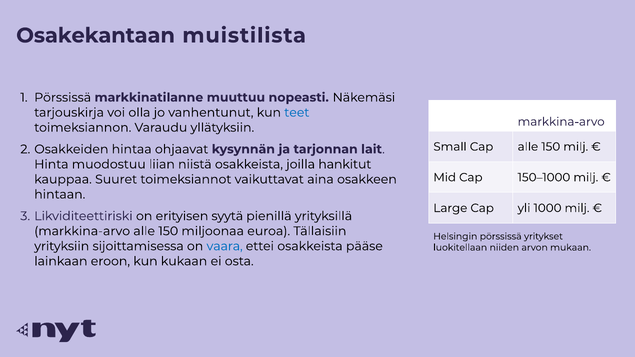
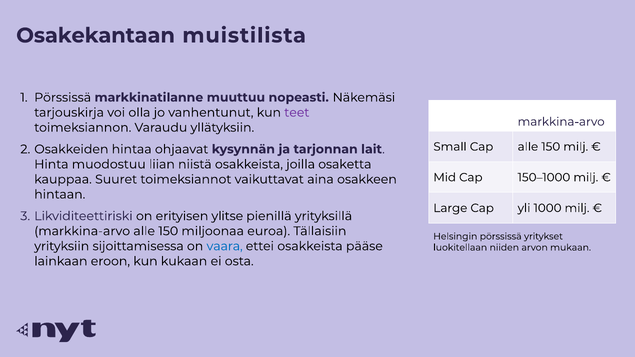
teet colour: blue -> purple
hankitut: hankitut -> osaketta
syytä: syytä -> ylitse
